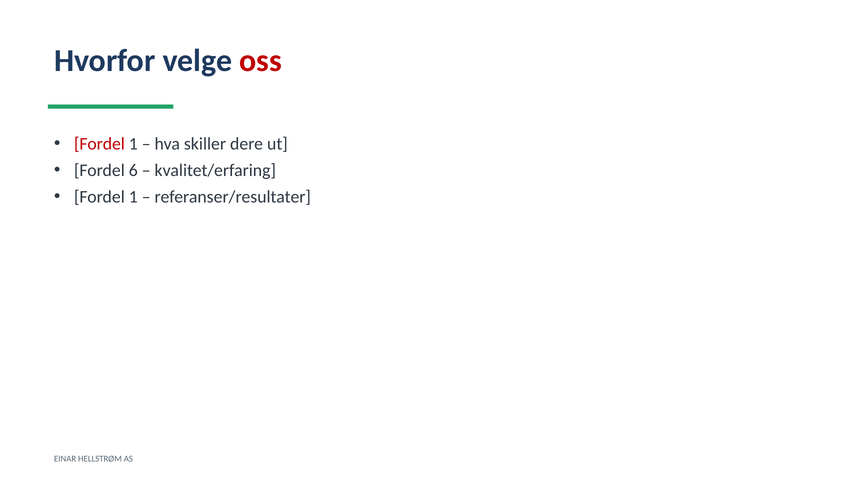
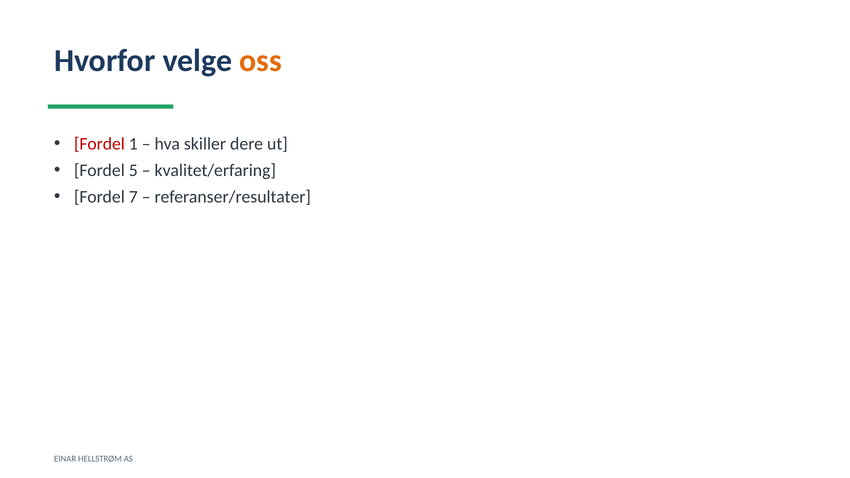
oss colour: red -> orange
6: 6 -> 5
1 at (133, 197): 1 -> 7
